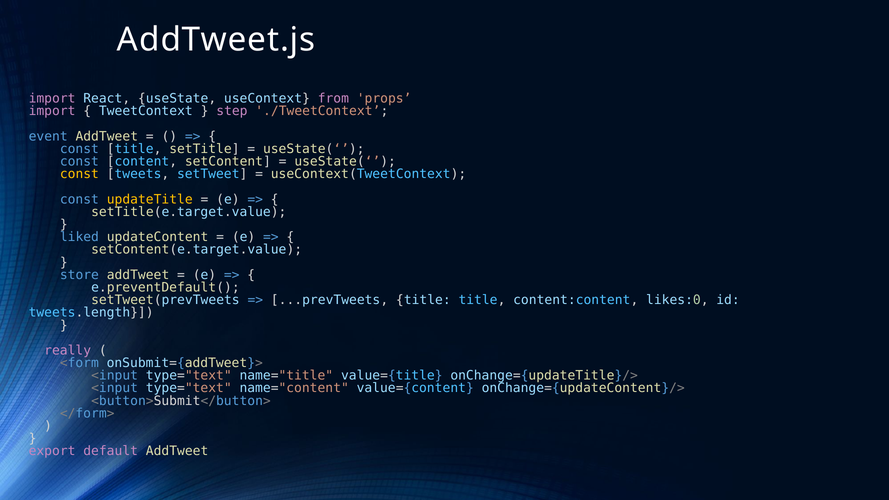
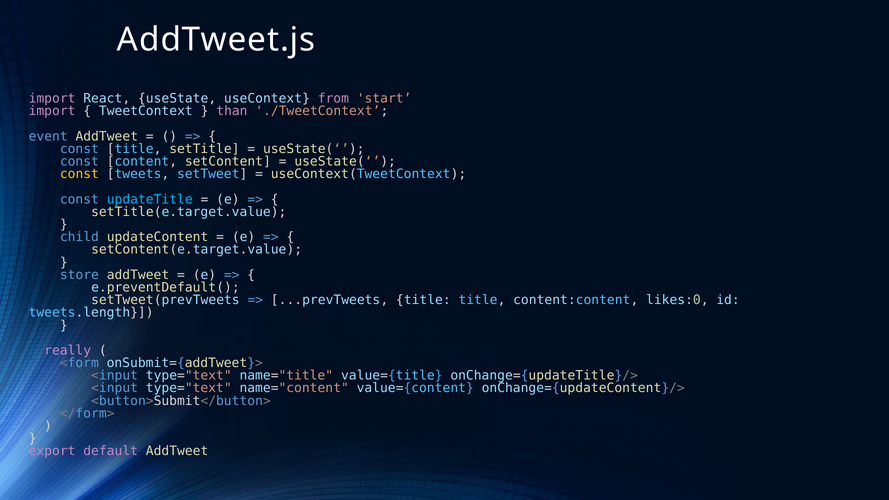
props: props -> start
step: step -> than
updateTitle colour: yellow -> light blue
liked: liked -> child
